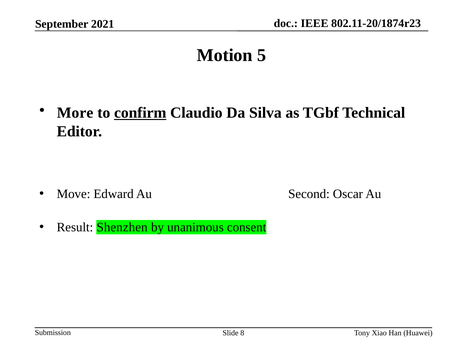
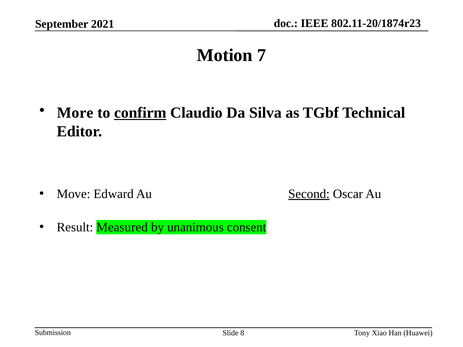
5: 5 -> 7
Second underline: none -> present
Shenzhen: Shenzhen -> Measured
